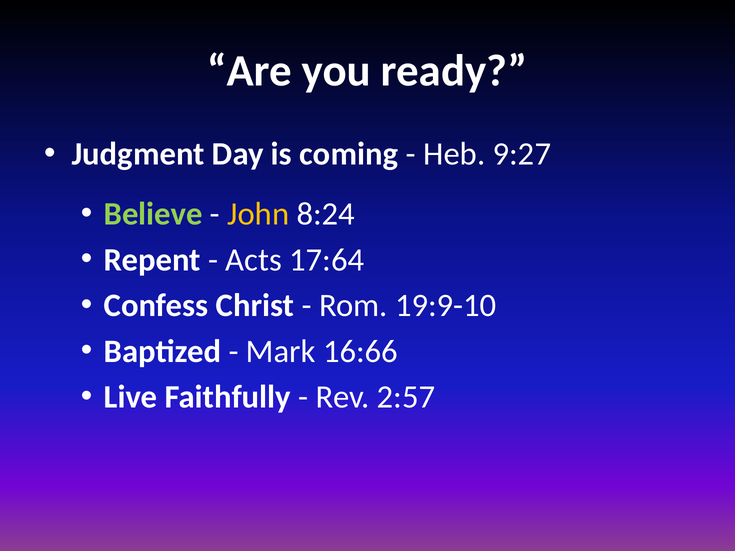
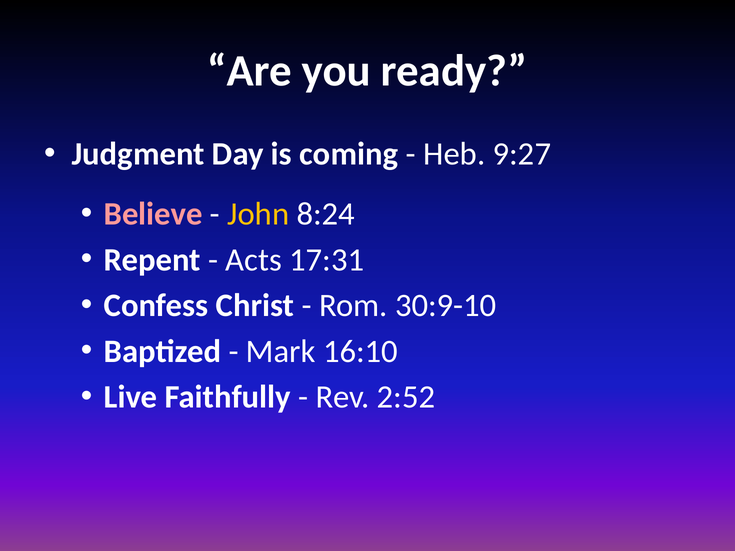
Believe colour: light green -> pink
17:64: 17:64 -> 17:31
19:9-10: 19:9-10 -> 30:9-10
16:66: 16:66 -> 16:10
2:57: 2:57 -> 2:52
